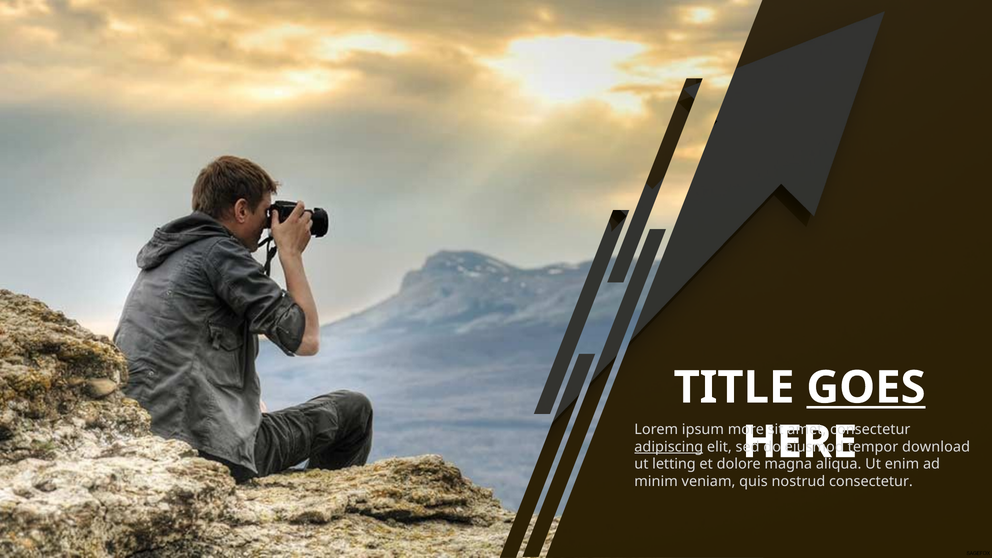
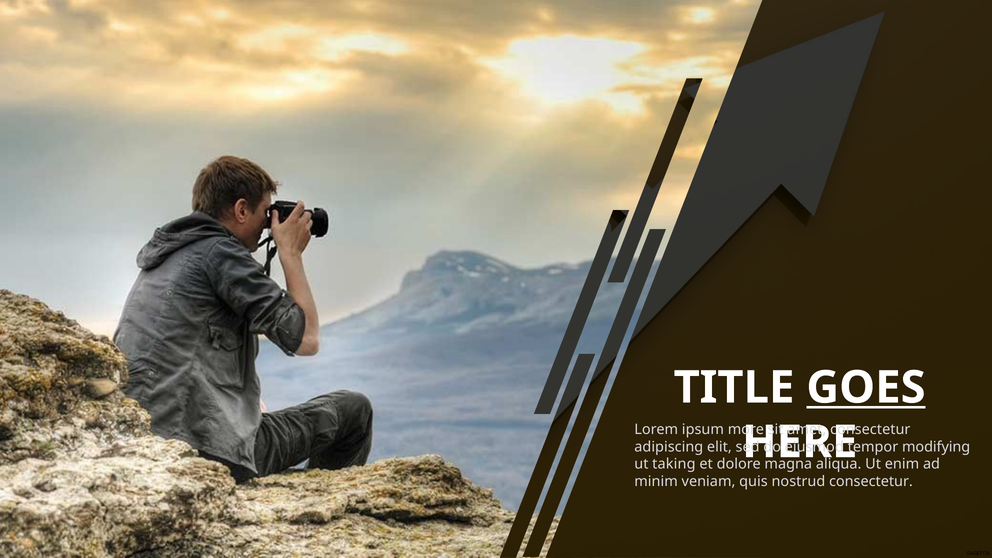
adipiscing underline: present -> none
download: download -> modifying
letting: letting -> taking
